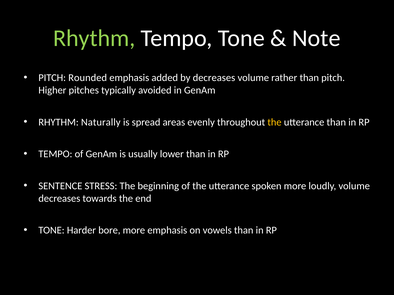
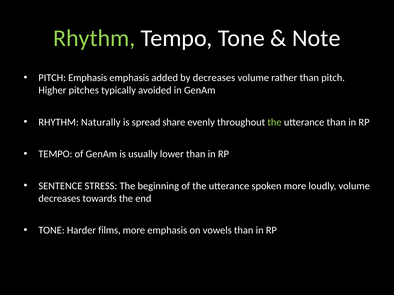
PITCH Rounded: Rounded -> Emphasis
areas: areas -> share
the at (274, 122) colour: yellow -> light green
bore: bore -> films
